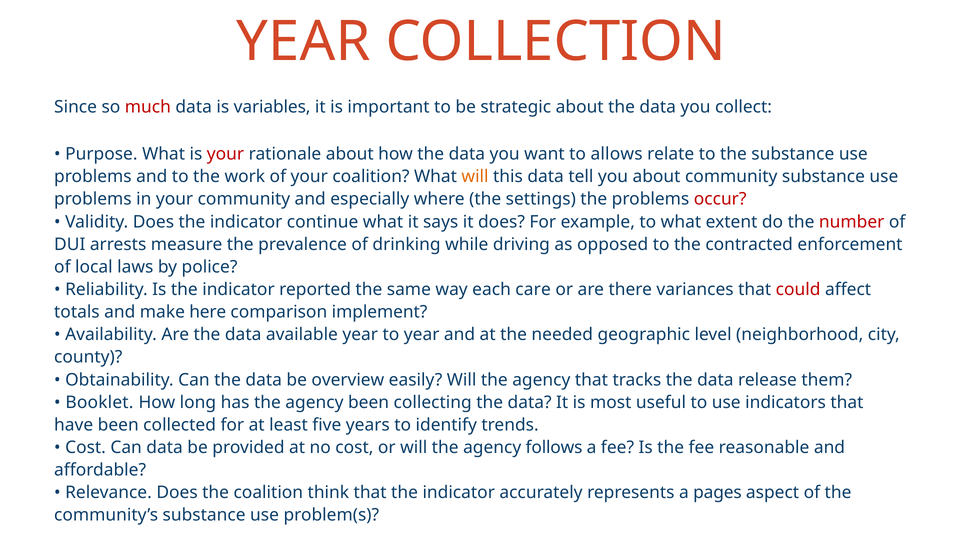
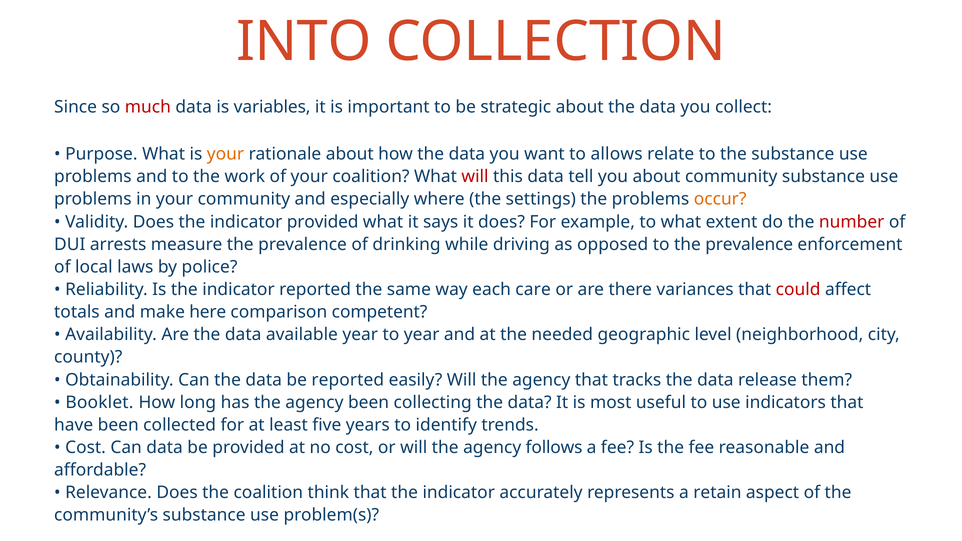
YEAR at (303, 42): YEAR -> INTO
your at (225, 154) colour: red -> orange
will at (475, 177) colour: orange -> red
occur colour: red -> orange
indicator continue: continue -> provided
to the contracted: contracted -> prevalence
implement: implement -> competent
be overview: overview -> reported
pages: pages -> retain
